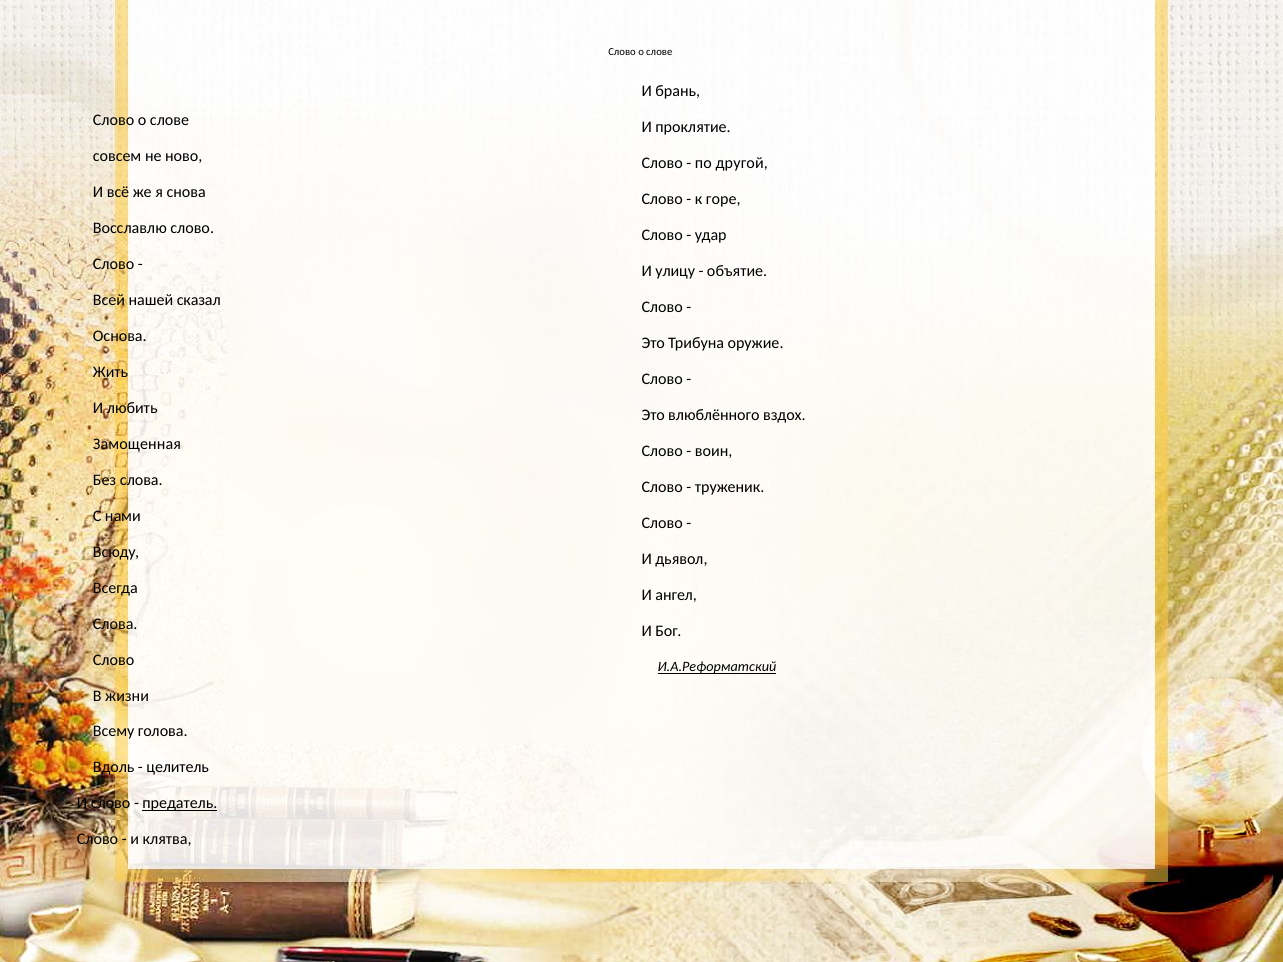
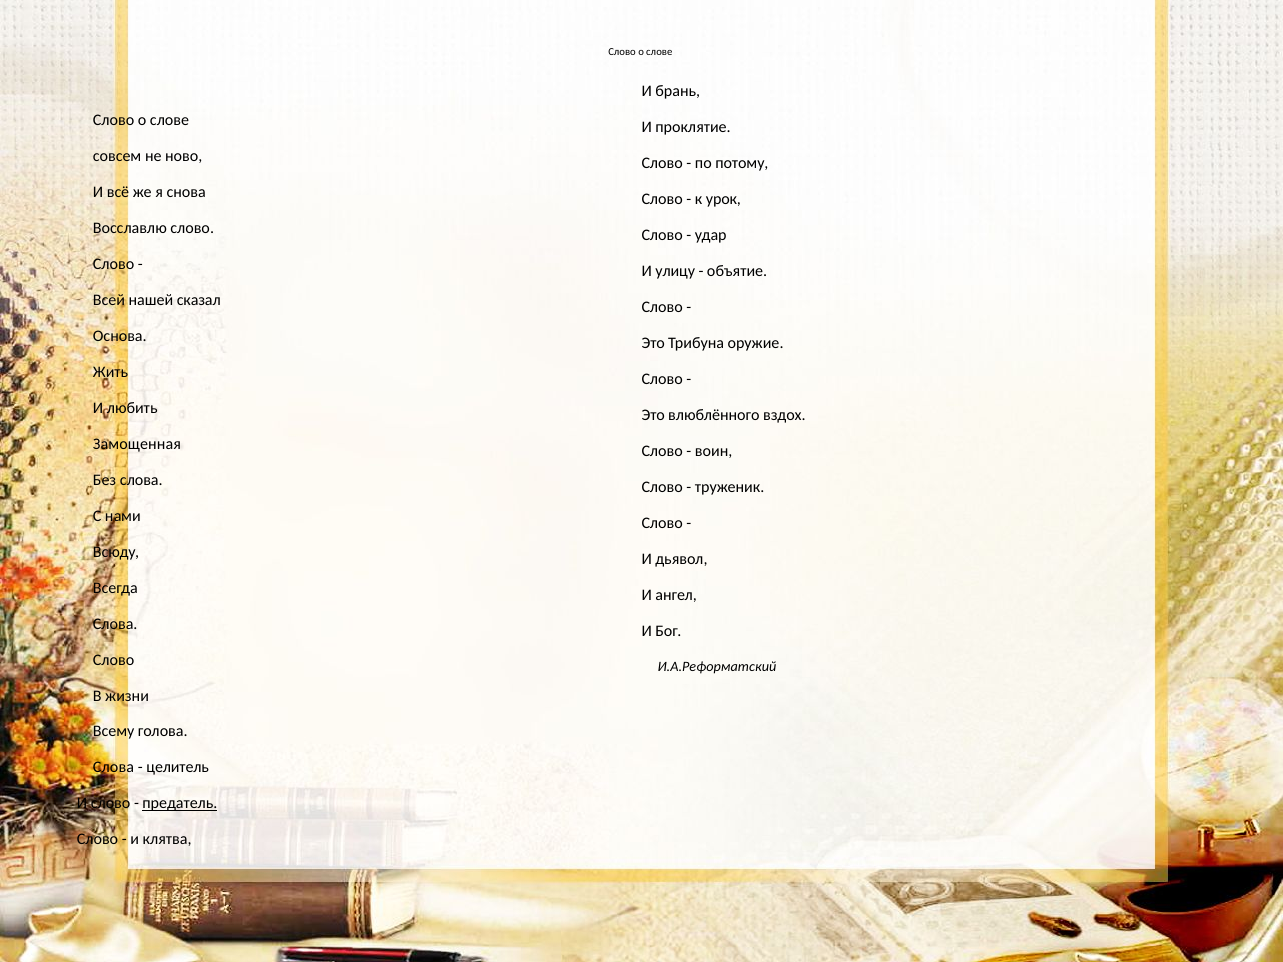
другой: другой -> потому
горе: горе -> урок
И.А.Реформатский underline: present -> none
Вдоль at (114, 768): Вдоль -> Слова
